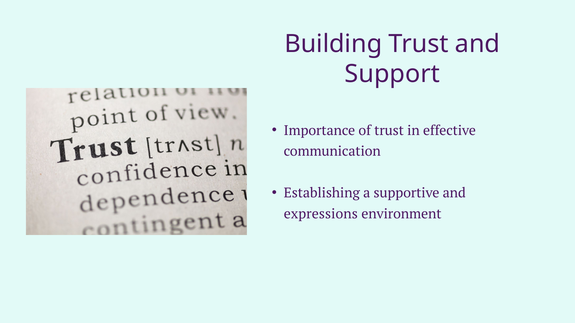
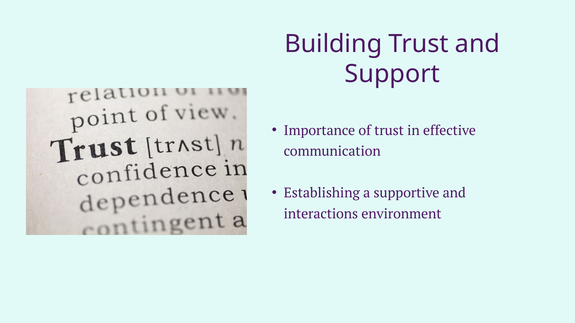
expressions: expressions -> interactions
